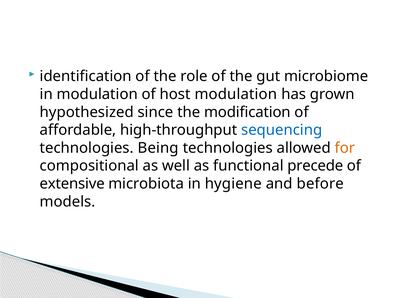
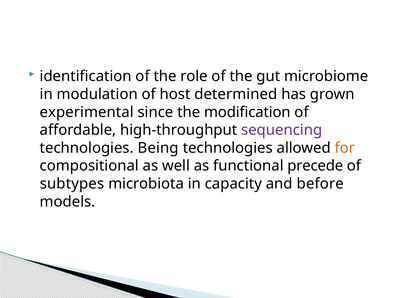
host modulation: modulation -> determined
hypothesized: hypothesized -> experimental
sequencing colour: blue -> purple
extensive: extensive -> subtypes
hygiene: hygiene -> capacity
